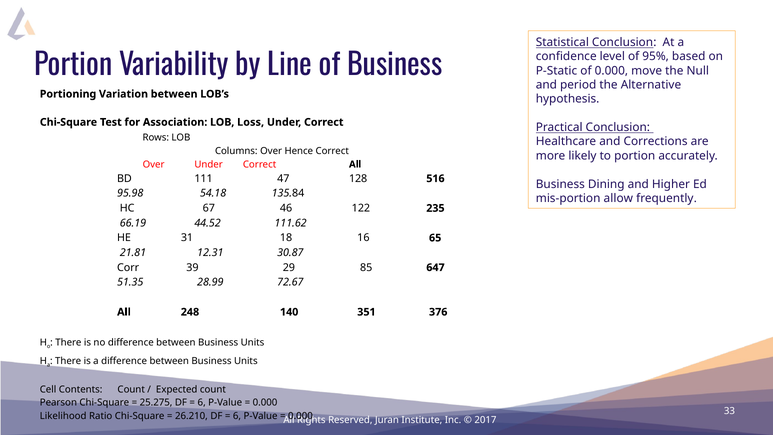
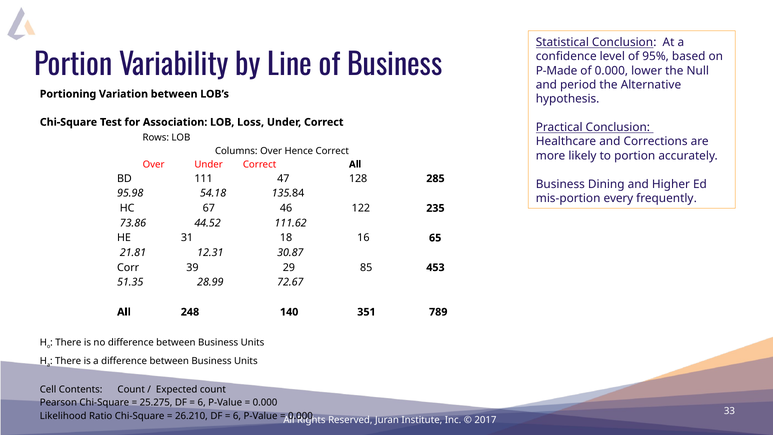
P-Static: P-Static -> P-Made
move: move -> lower
516: 516 -> 285
allow: allow -> every
66.19: 66.19 -> 73.86
647: 647 -> 453
376: 376 -> 789
